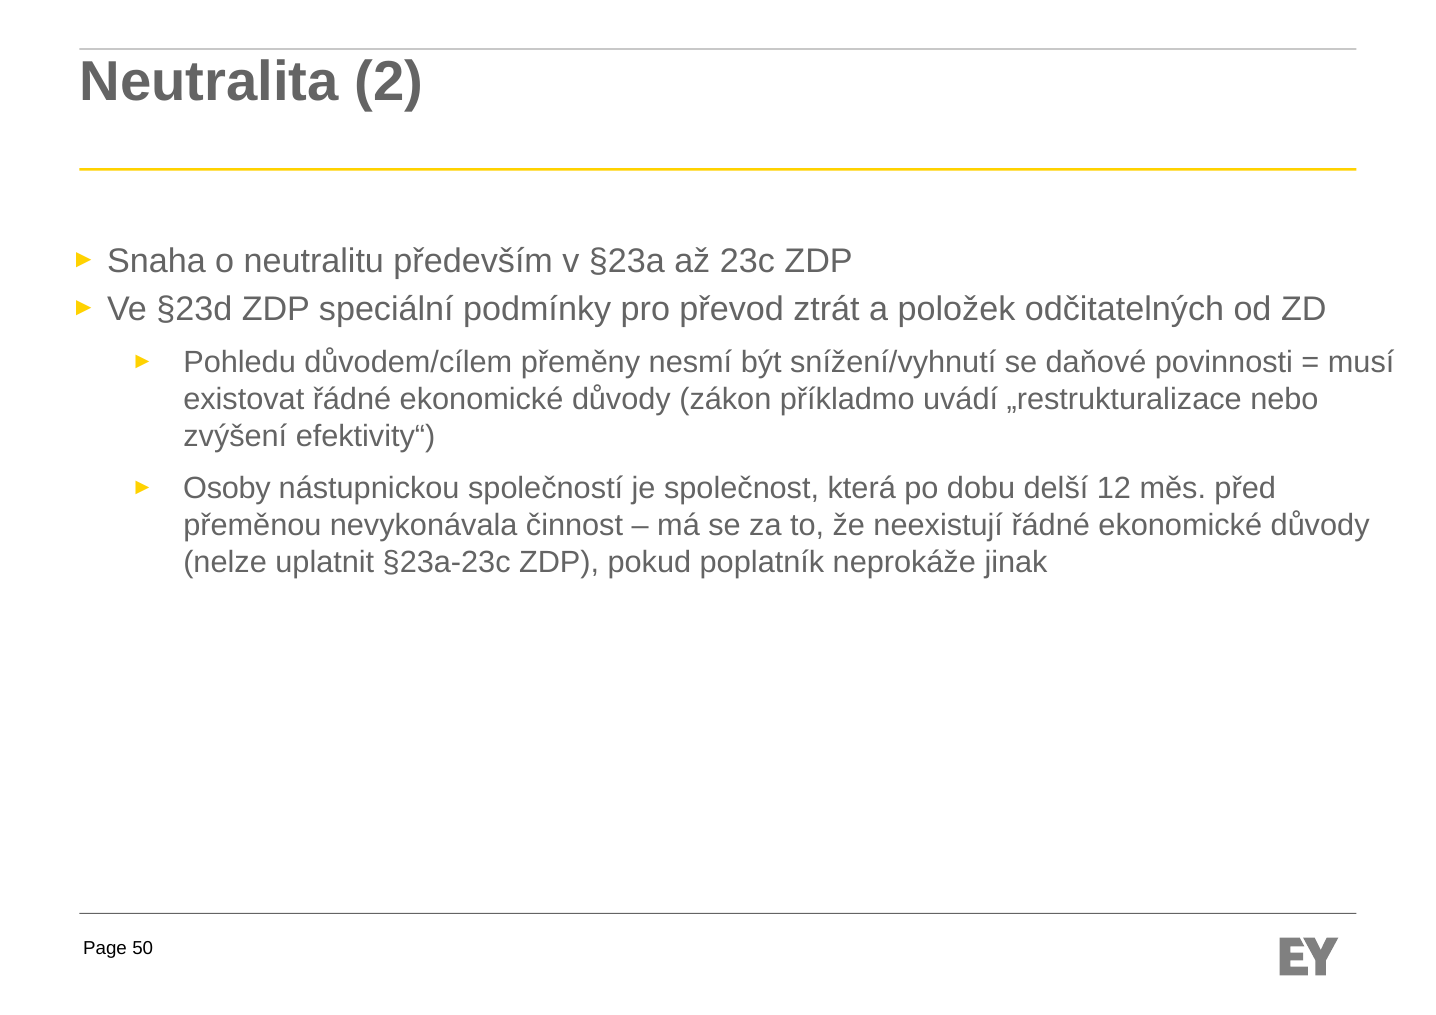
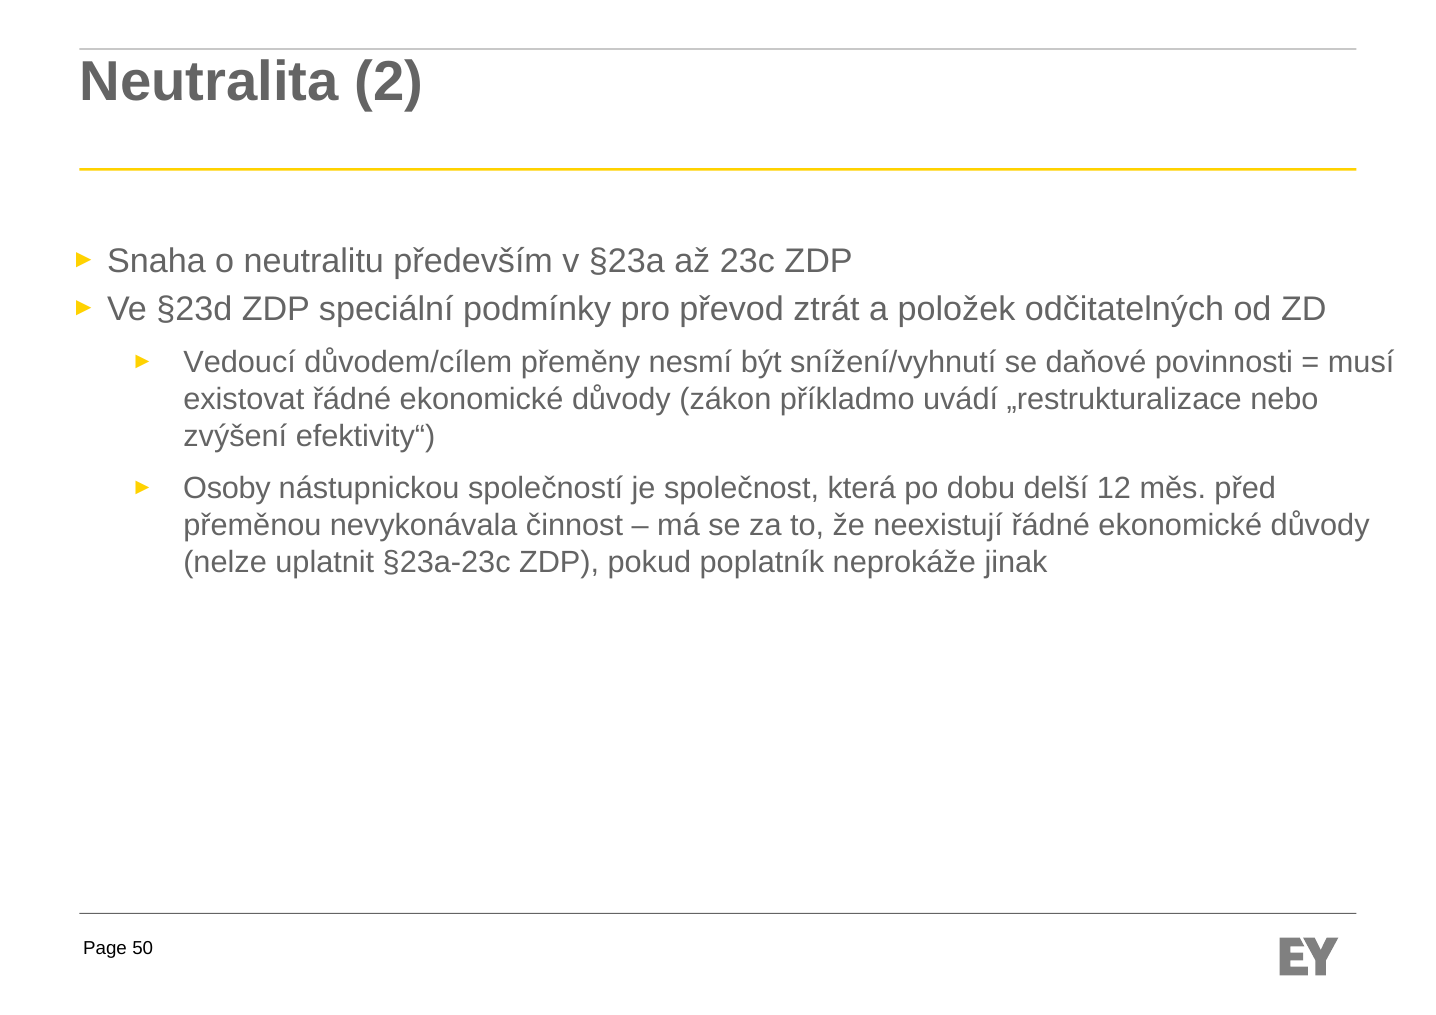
Pohledu: Pohledu -> Vedoucí
